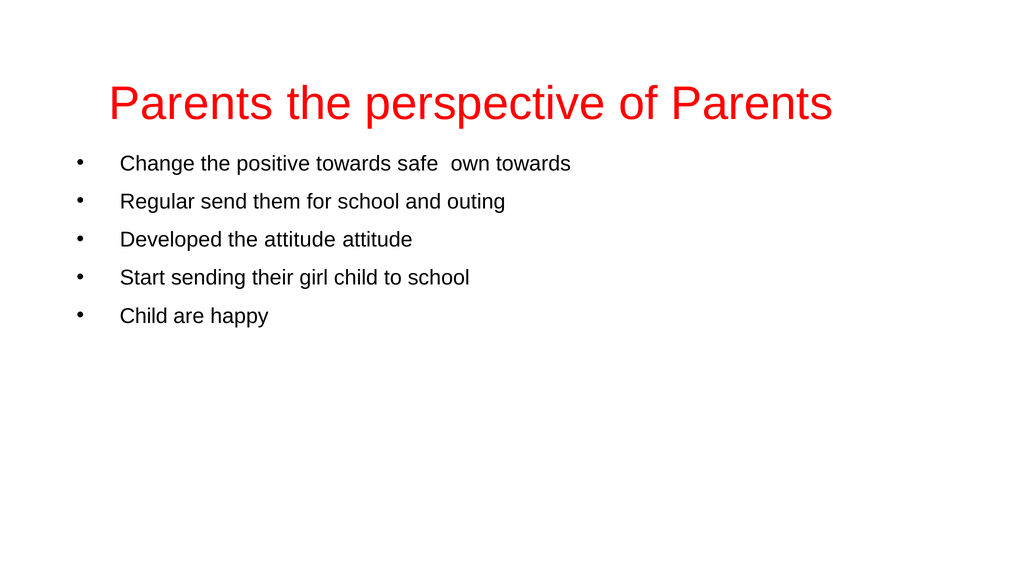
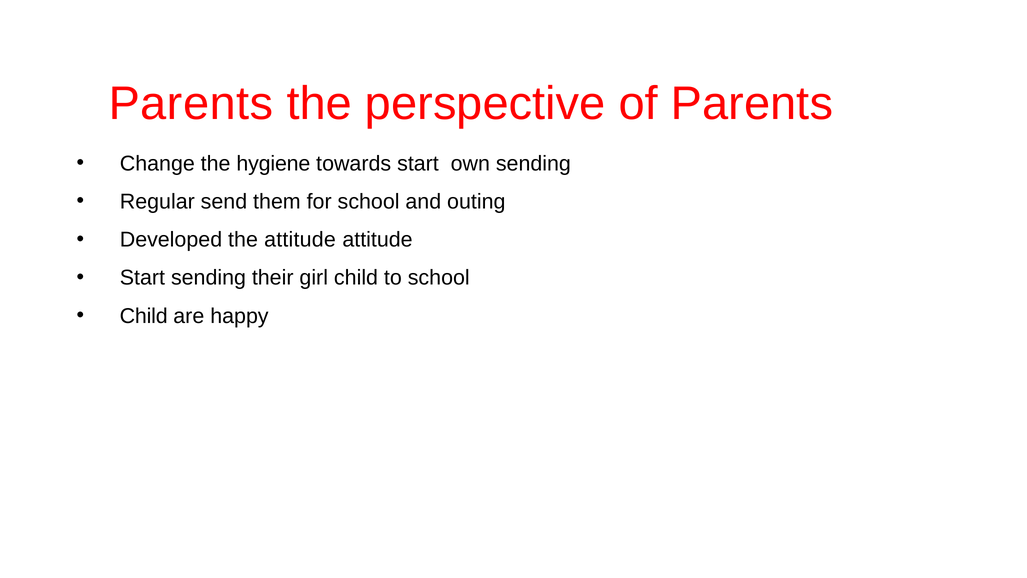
positive: positive -> hygiene
towards safe: safe -> start
own towards: towards -> sending
